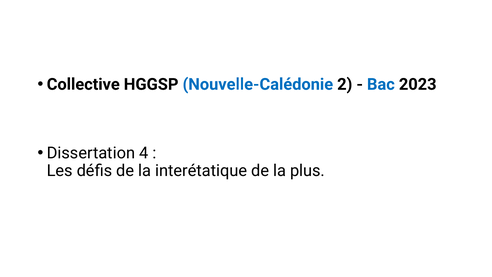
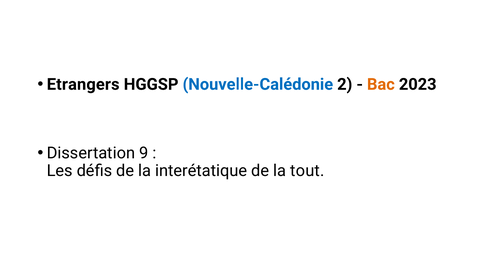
Collective: Collective -> Etrangers
Bac colour: blue -> orange
4: 4 -> 9
plus: plus -> tout
